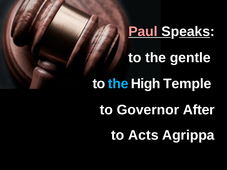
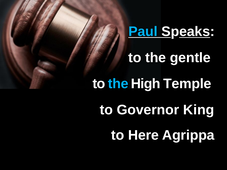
Paul colour: pink -> light blue
After: After -> King
Acts: Acts -> Here
